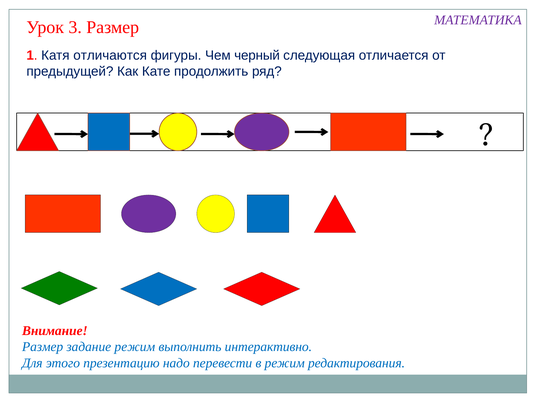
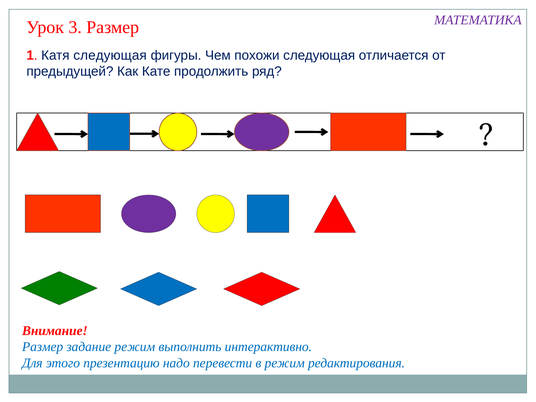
Катя отличаются: отличаются -> следующая
черный: черный -> похожи
